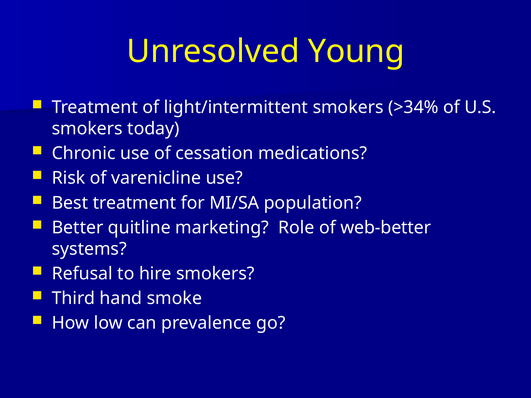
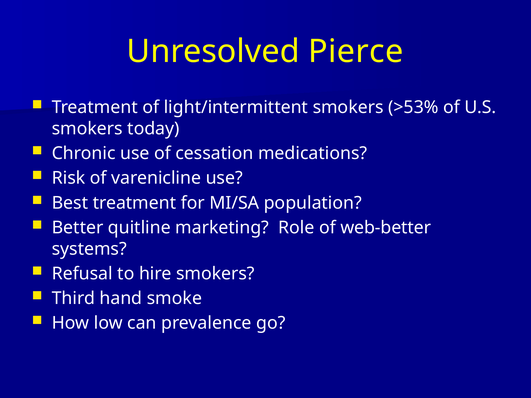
Young: Young -> Pierce
>34%: >34% -> >53%
